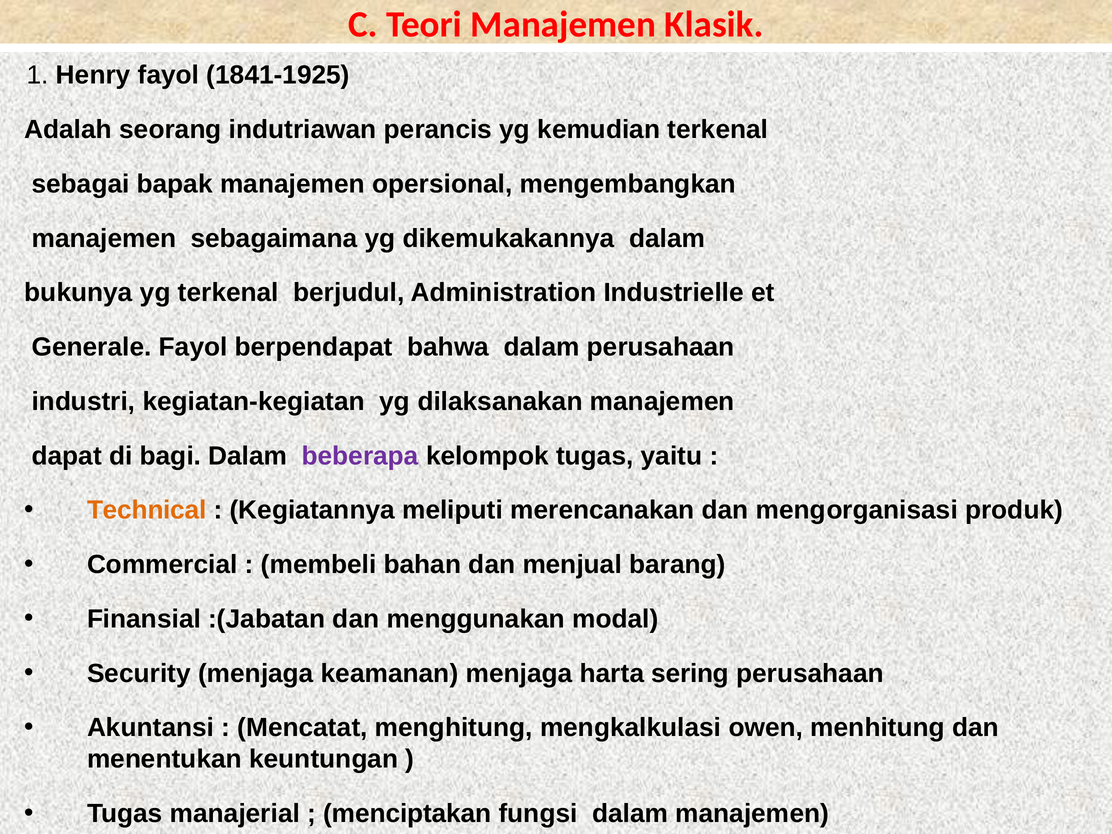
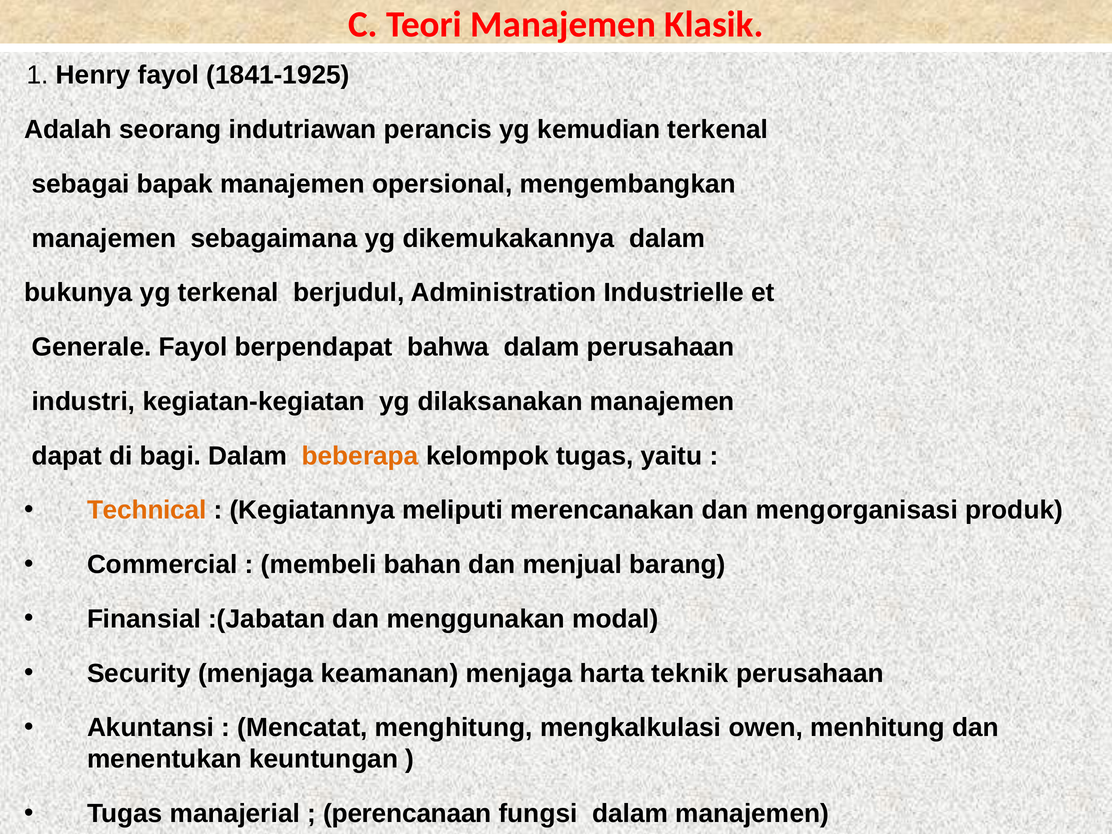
beberapa colour: purple -> orange
sering: sering -> teknik
menciptakan: menciptakan -> perencanaan
